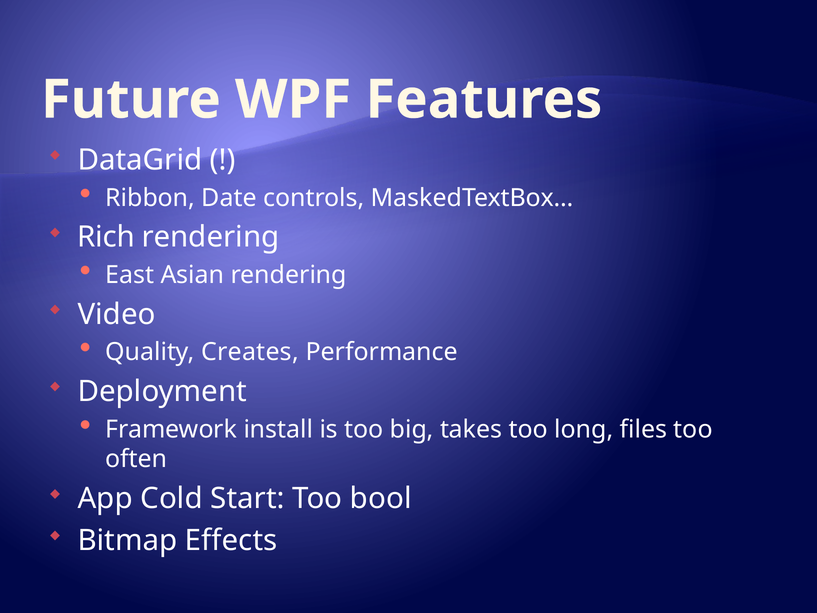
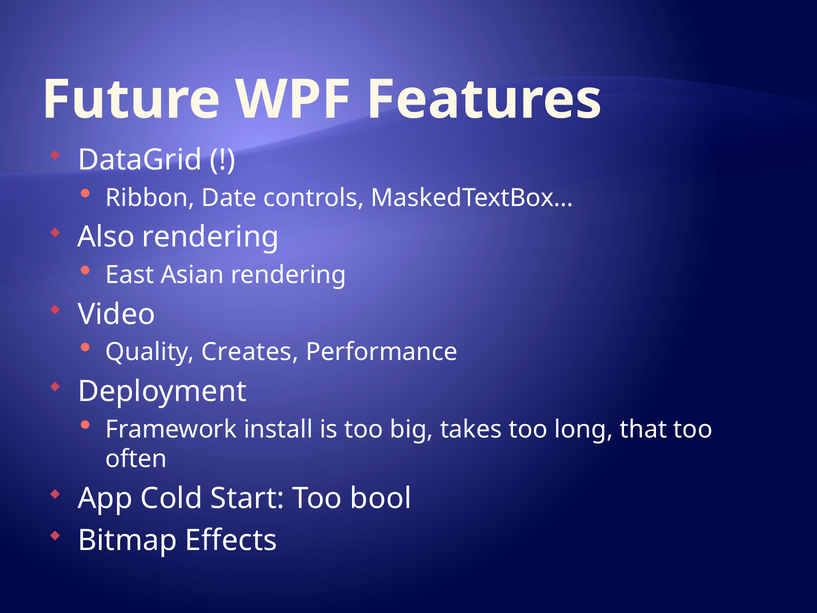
Rich: Rich -> Also
files: files -> that
